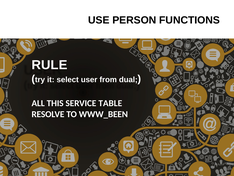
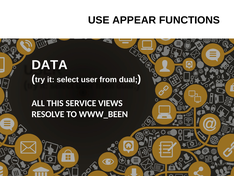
PERSON: PERSON -> APPEAR
RULE: RULE -> DATA
TABLE: TABLE -> VIEWS
